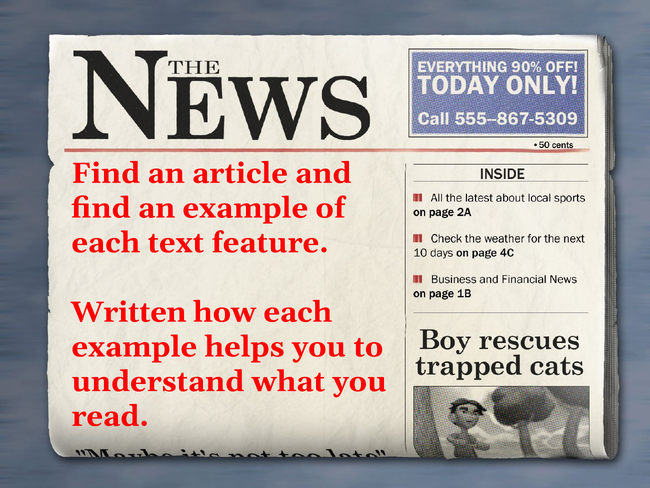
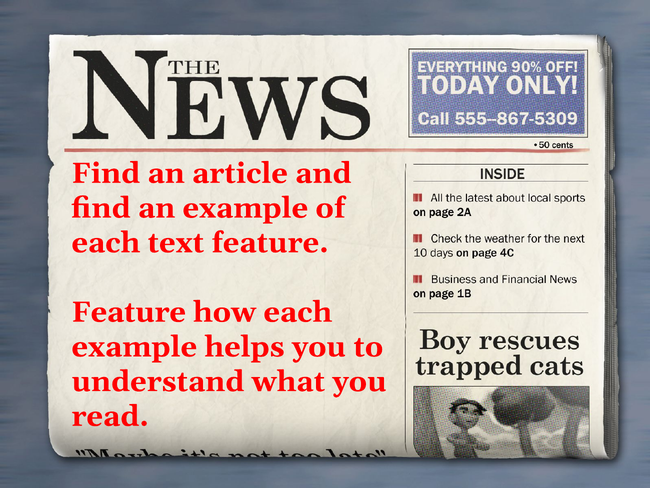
Written at (129, 312): Written -> Feature
